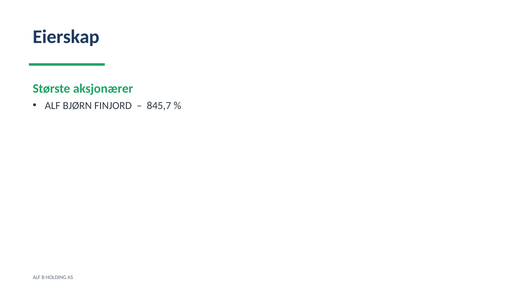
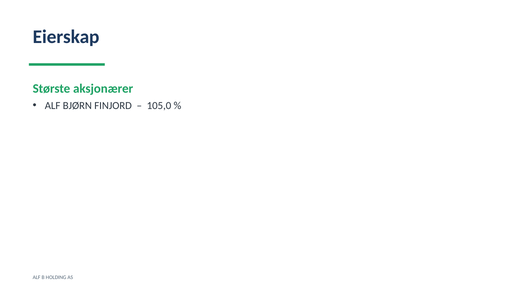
845,7: 845,7 -> 105,0
